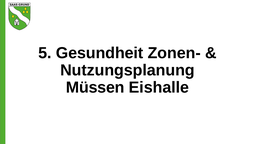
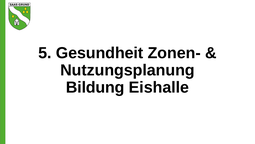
Müssen: Müssen -> Bildung
